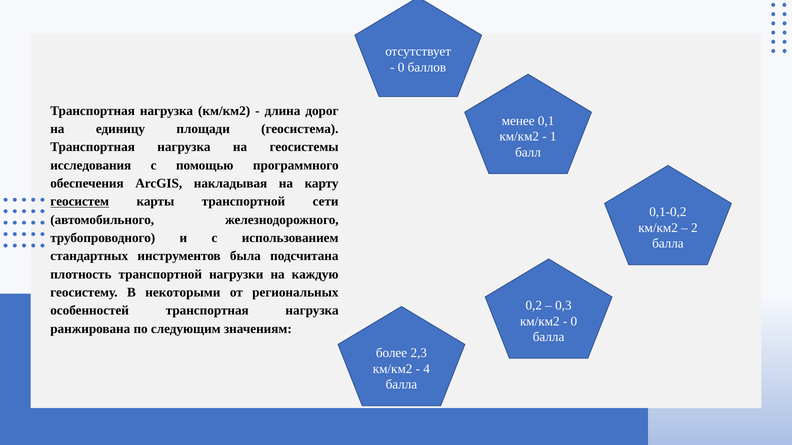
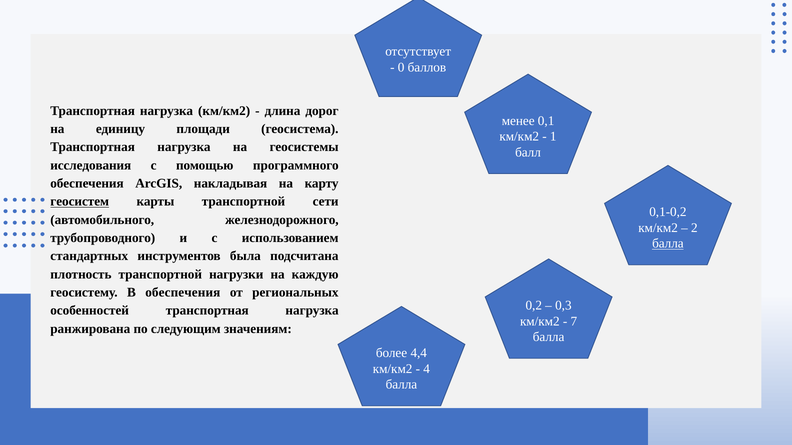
балла at (668, 244) underline: none -> present
В некоторыми: некоторыми -> обеспечения
0 at (574, 322): 0 -> 7
2,3: 2,3 -> 4,4
